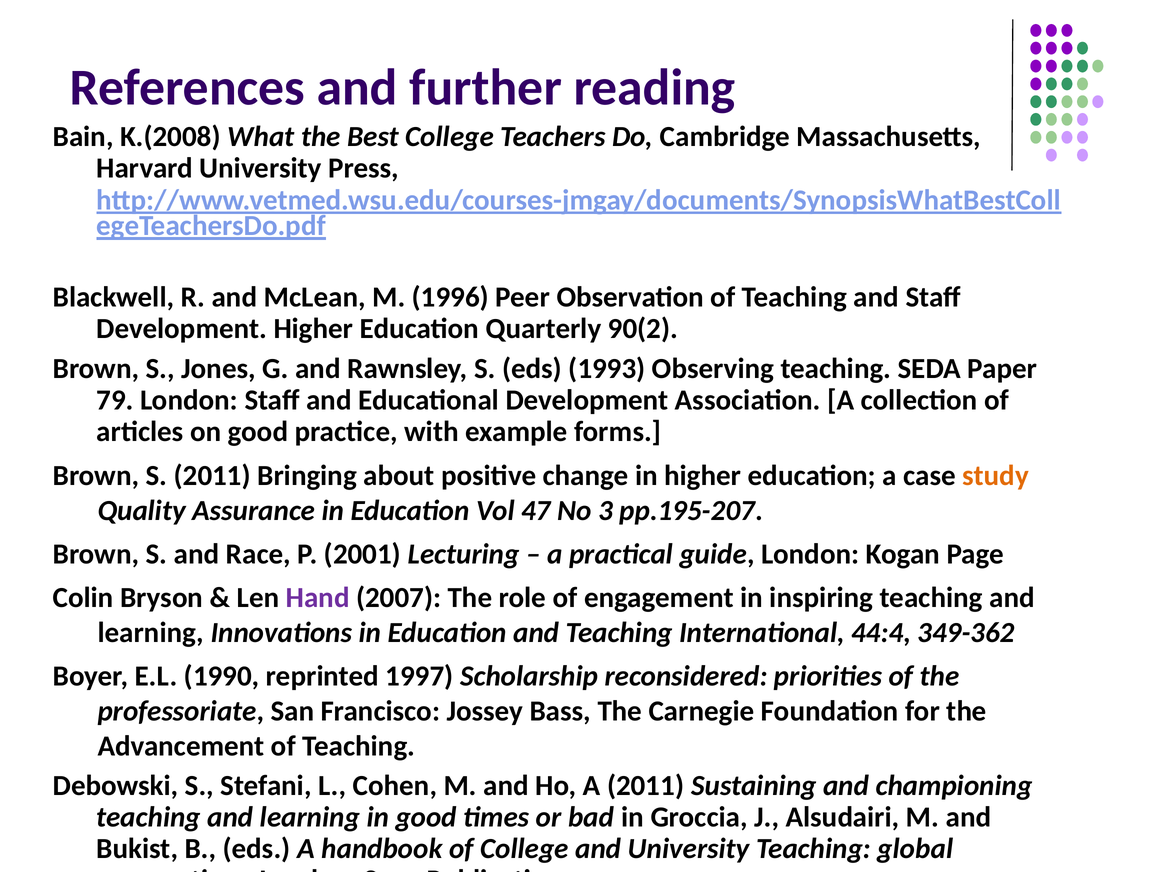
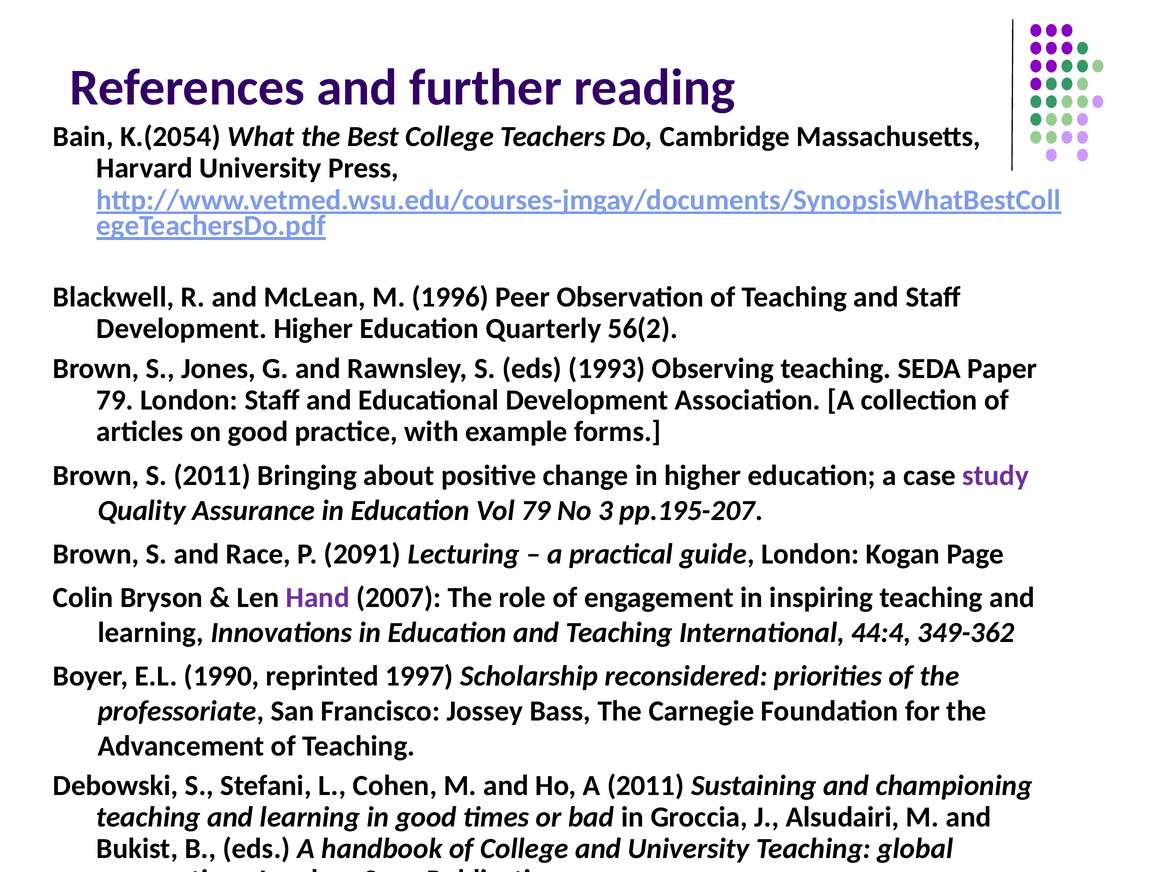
K.(2008: K.(2008 -> K.(2054
90(2: 90(2 -> 56(2
study colour: orange -> purple
Vol 47: 47 -> 79
2001: 2001 -> 2091
